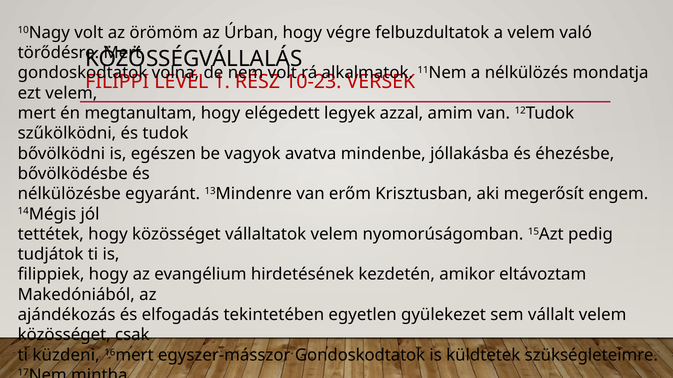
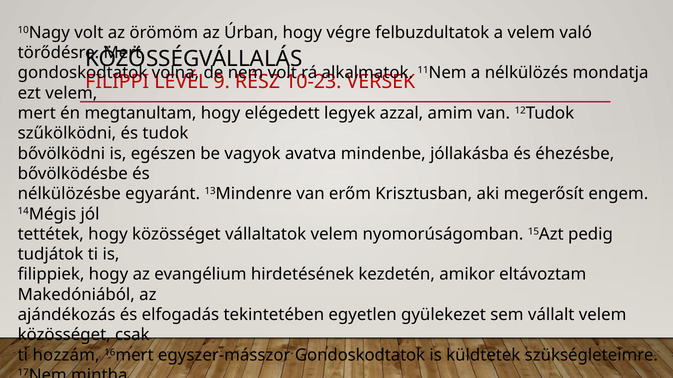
1: 1 -> 9
küzdeni: küzdeni -> hozzám
